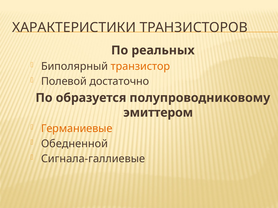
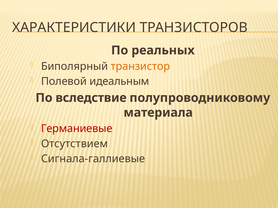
достаточно: достаточно -> идеальным
образуется: образуется -> вследствие
эмиттером: эмиттером -> материала
Германиевые colour: orange -> red
Обедненной: Обедненной -> Отсутствием
